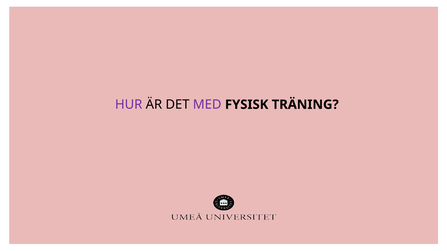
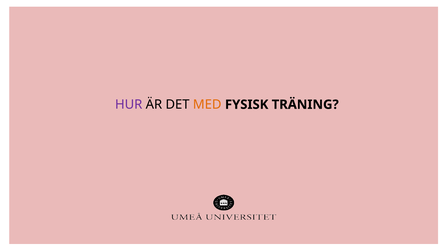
MED colour: purple -> orange
